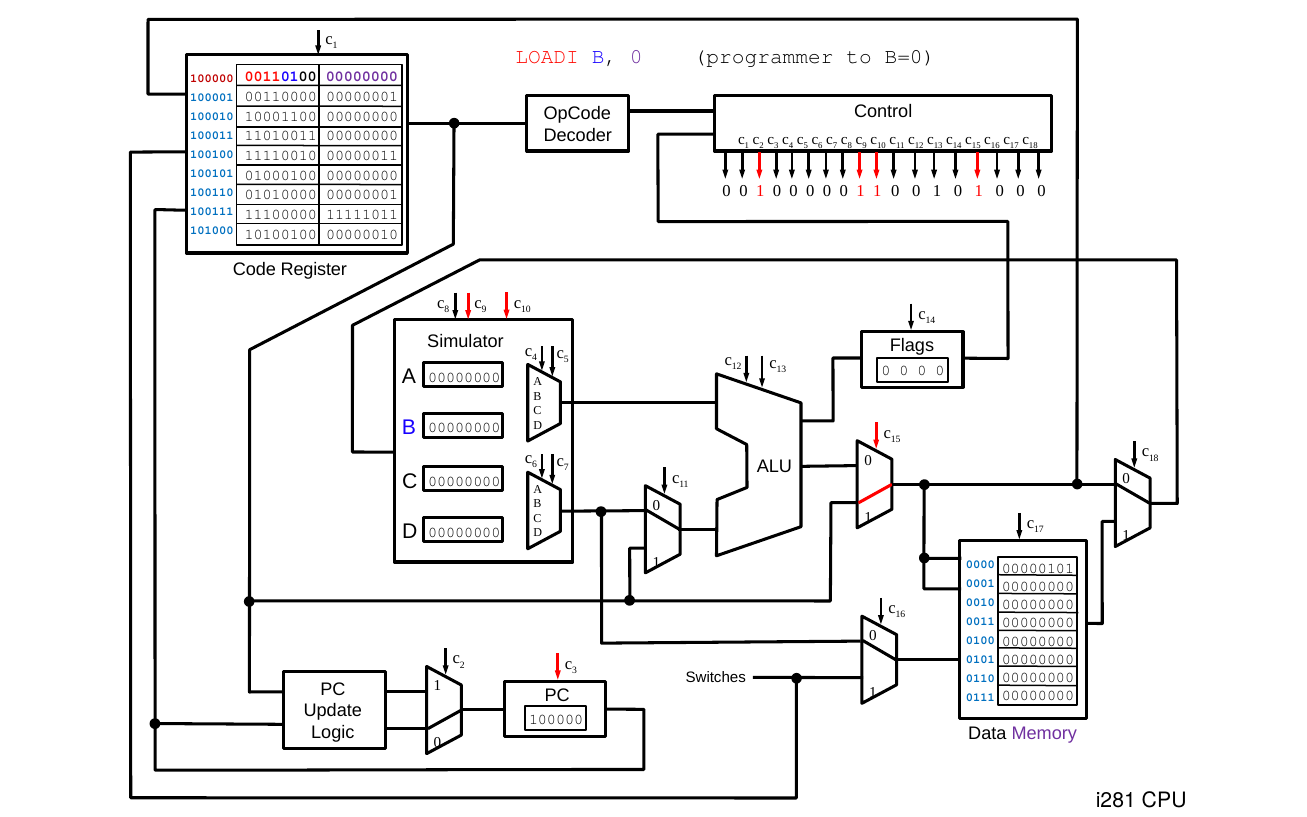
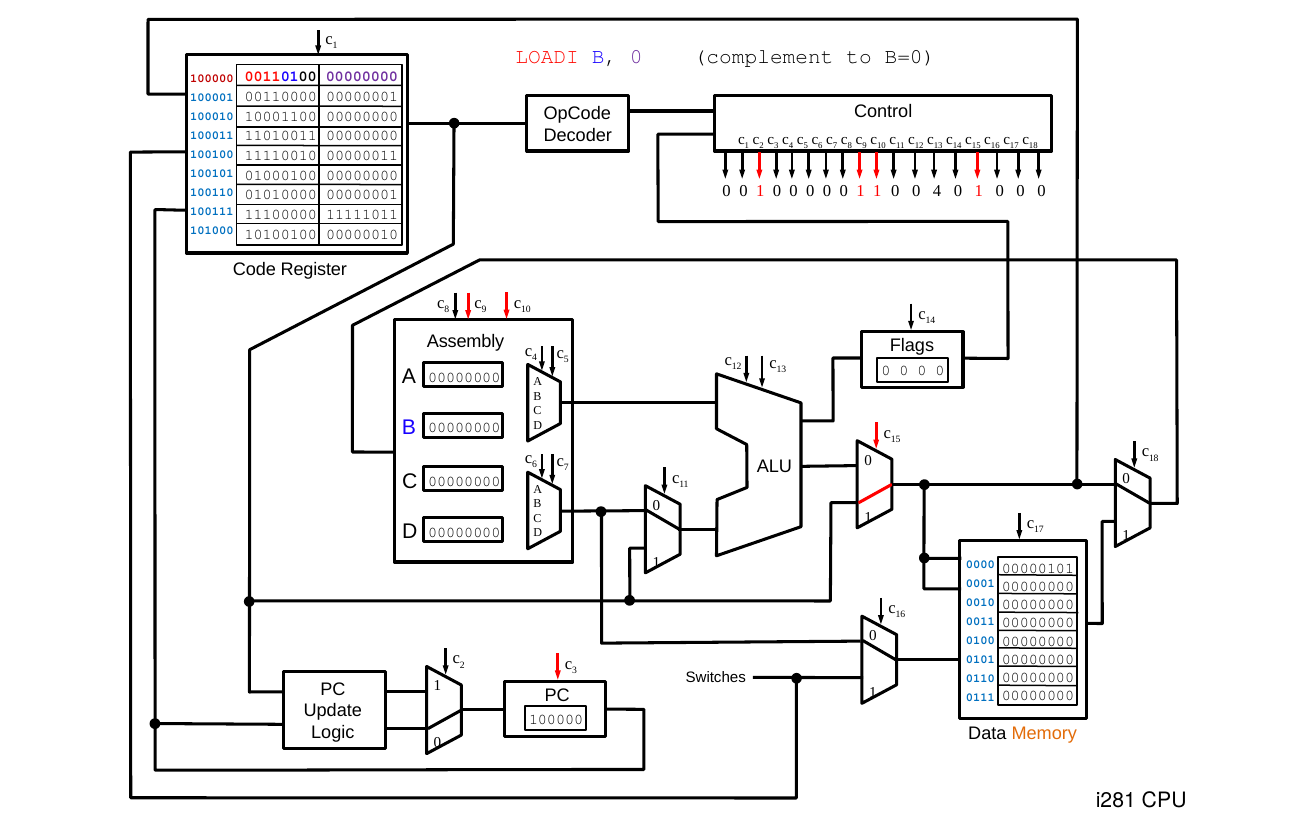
programmer: programmer -> complement
1 0 0 1: 1 -> 4
Simulator: Simulator -> Assembly
Memory colour: purple -> orange
